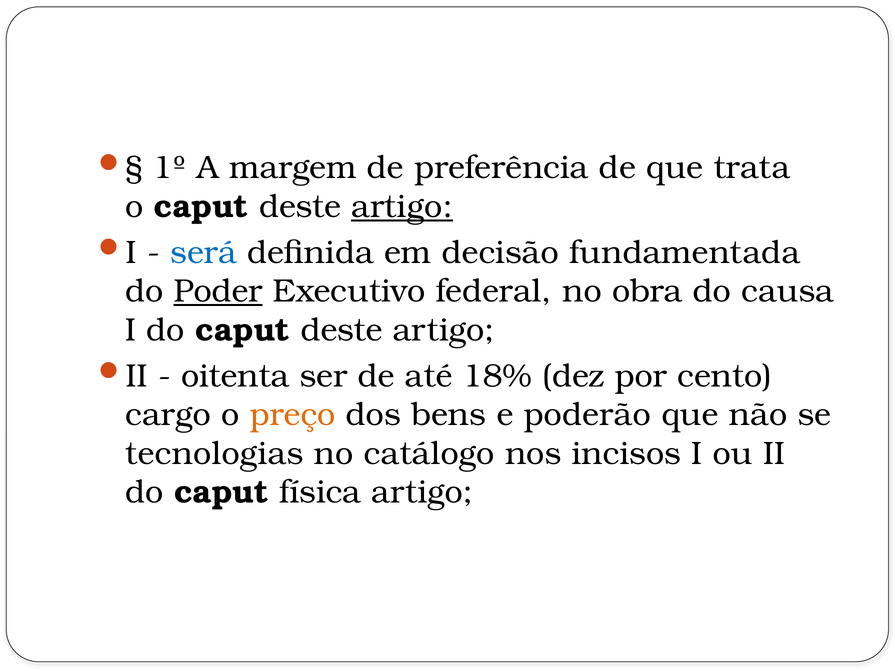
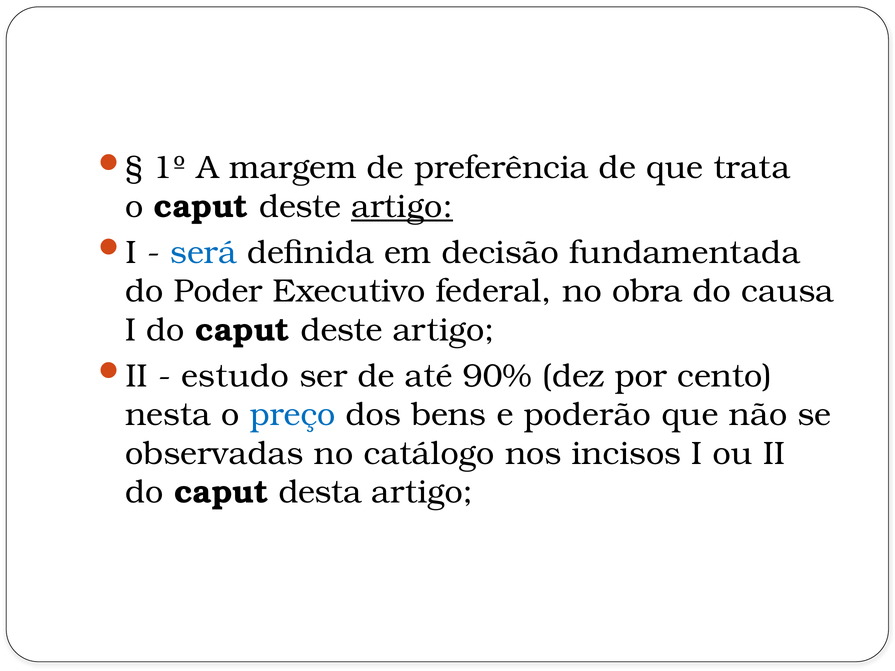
Poder underline: present -> none
oitenta: oitenta -> estudo
18%: 18% -> 90%
cargo: cargo -> nesta
preço colour: orange -> blue
tecnologias: tecnologias -> observadas
física: física -> desta
